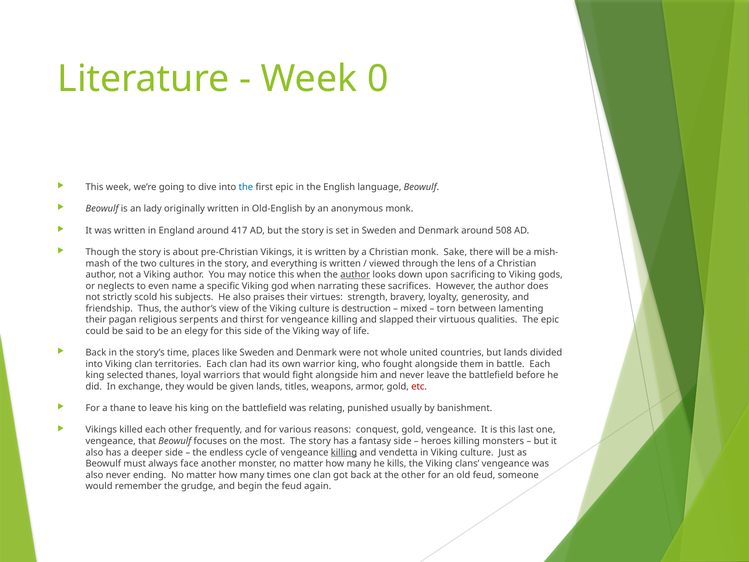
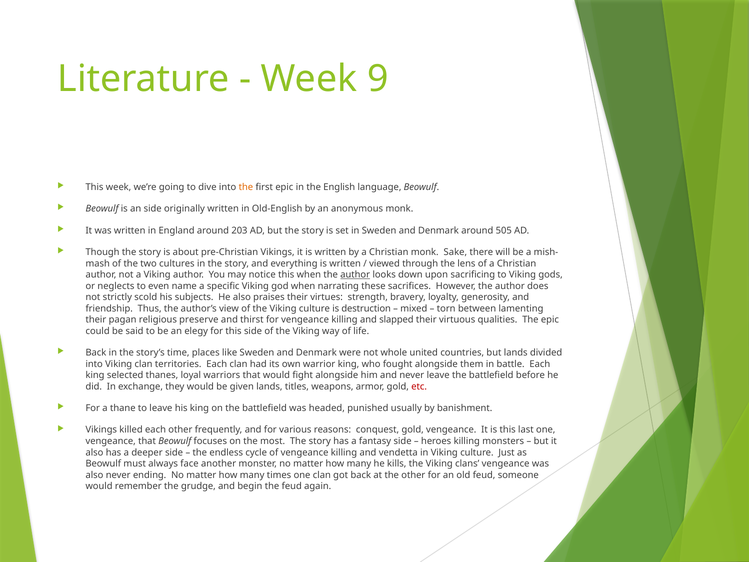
0: 0 -> 9
the at (246, 187) colour: blue -> orange
an lady: lady -> side
417: 417 -> 203
508: 508 -> 505
serpents: serpents -> preserve
relating: relating -> headed
killing at (344, 452) underline: present -> none
